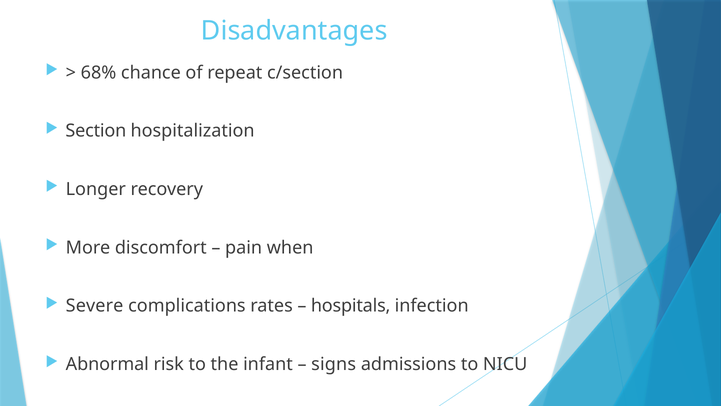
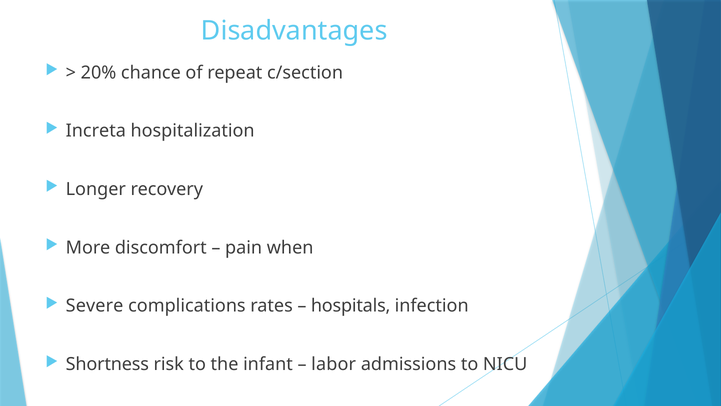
68%: 68% -> 20%
Section: Section -> Increta
Abnormal: Abnormal -> Shortness
signs: signs -> labor
